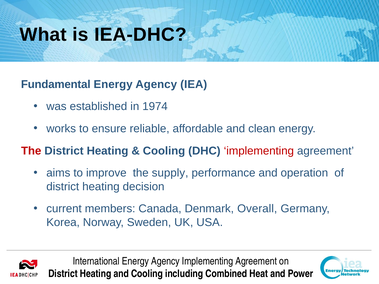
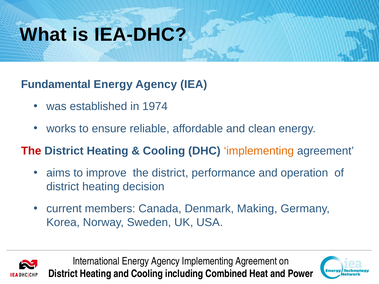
implementing at (259, 151) colour: red -> orange
improve the supply: supply -> district
Overall: Overall -> Making
